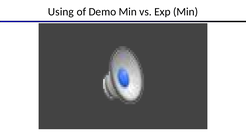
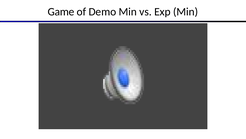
Using: Using -> Game
